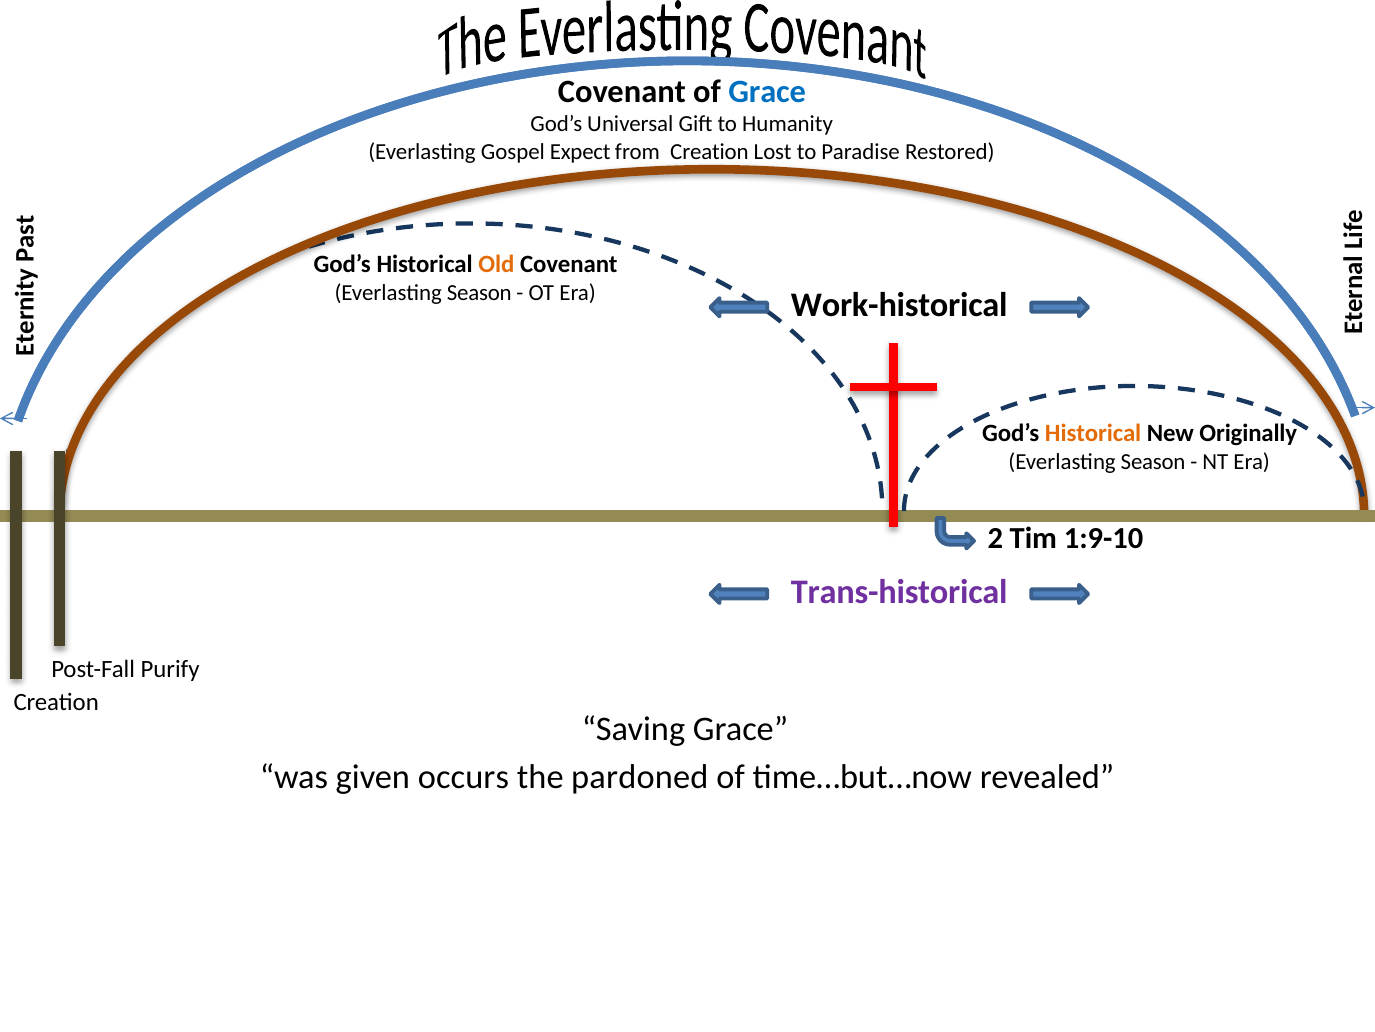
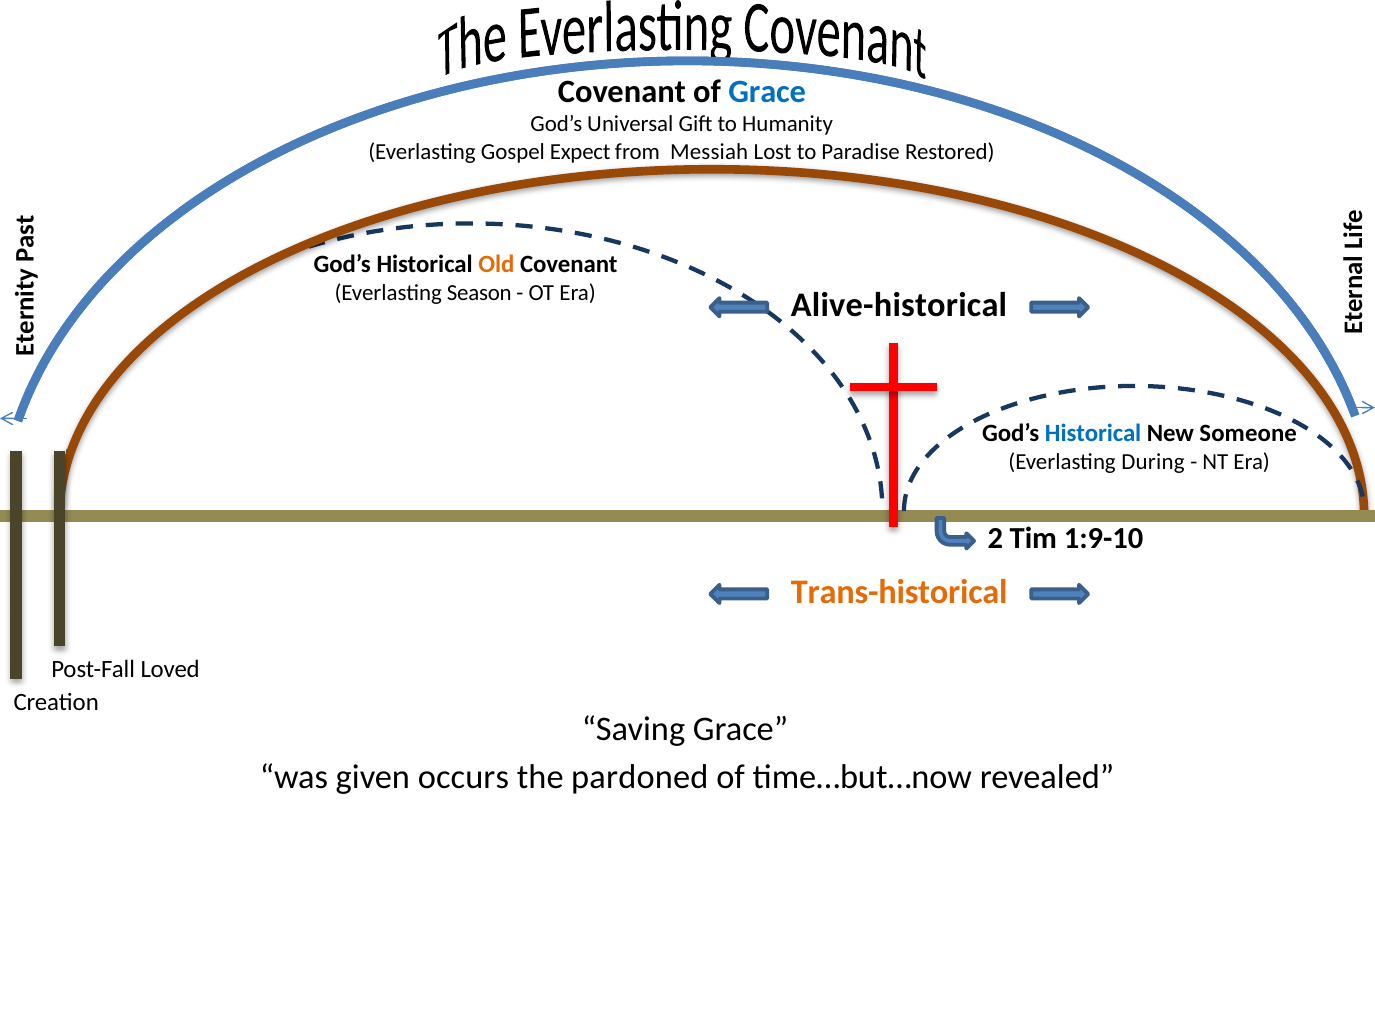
from Creation: Creation -> Messiah
Work-historical: Work-historical -> Alive-historical
Historical at (1093, 433) colour: orange -> blue
Originally: Originally -> Someone
Season at (1153, 461): Season -> During
Trans-historical colour: purple -> orange
Purify: Purify -> Loved
